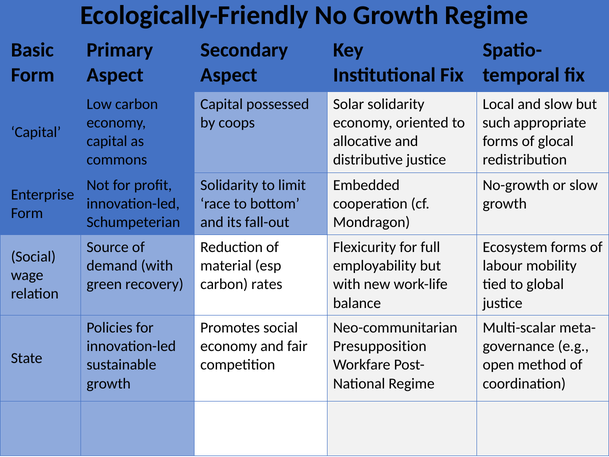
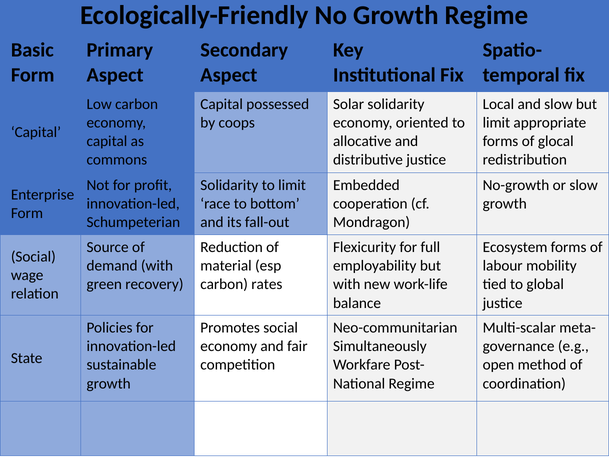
such at (496, 123): such -> limit
Presupposition: Presupposition -> Simultaneously
